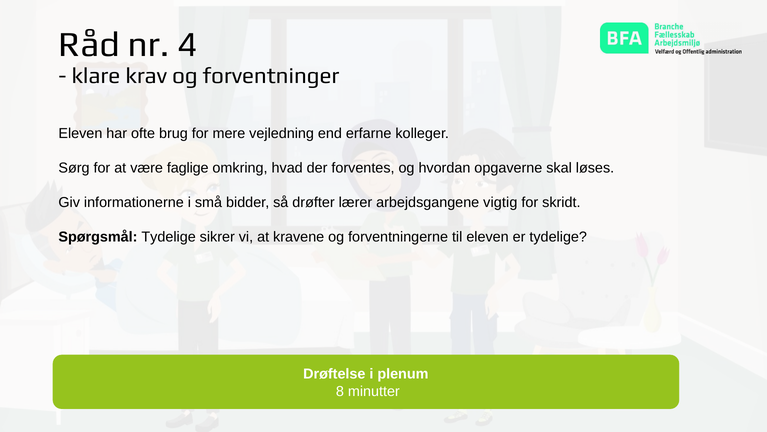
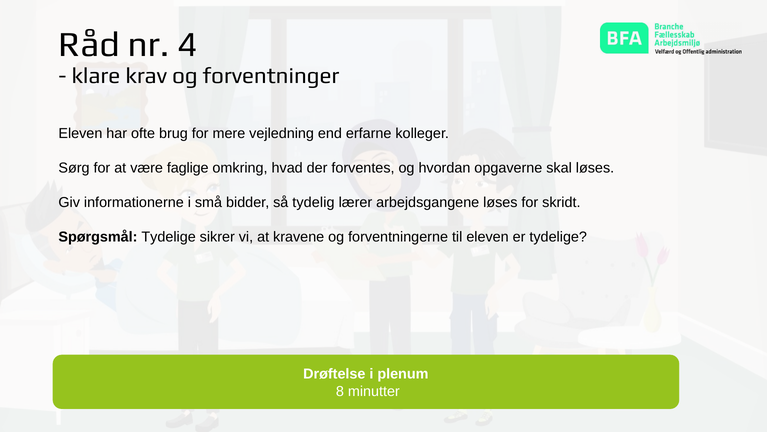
drøfter: drøfter -> tydelig
arbejdsgangene vigtig: vigtig -> løses
